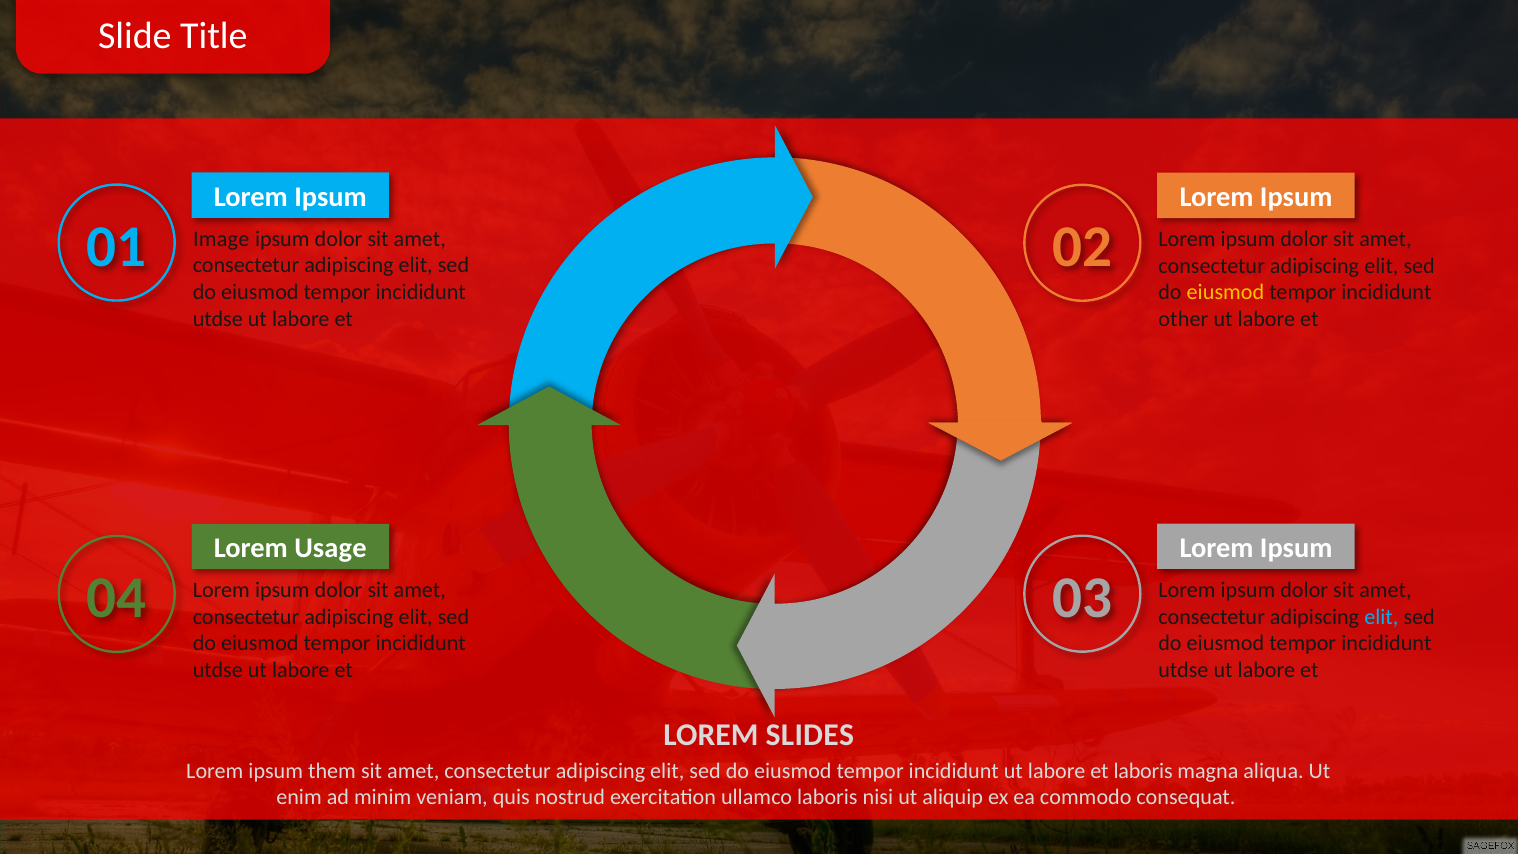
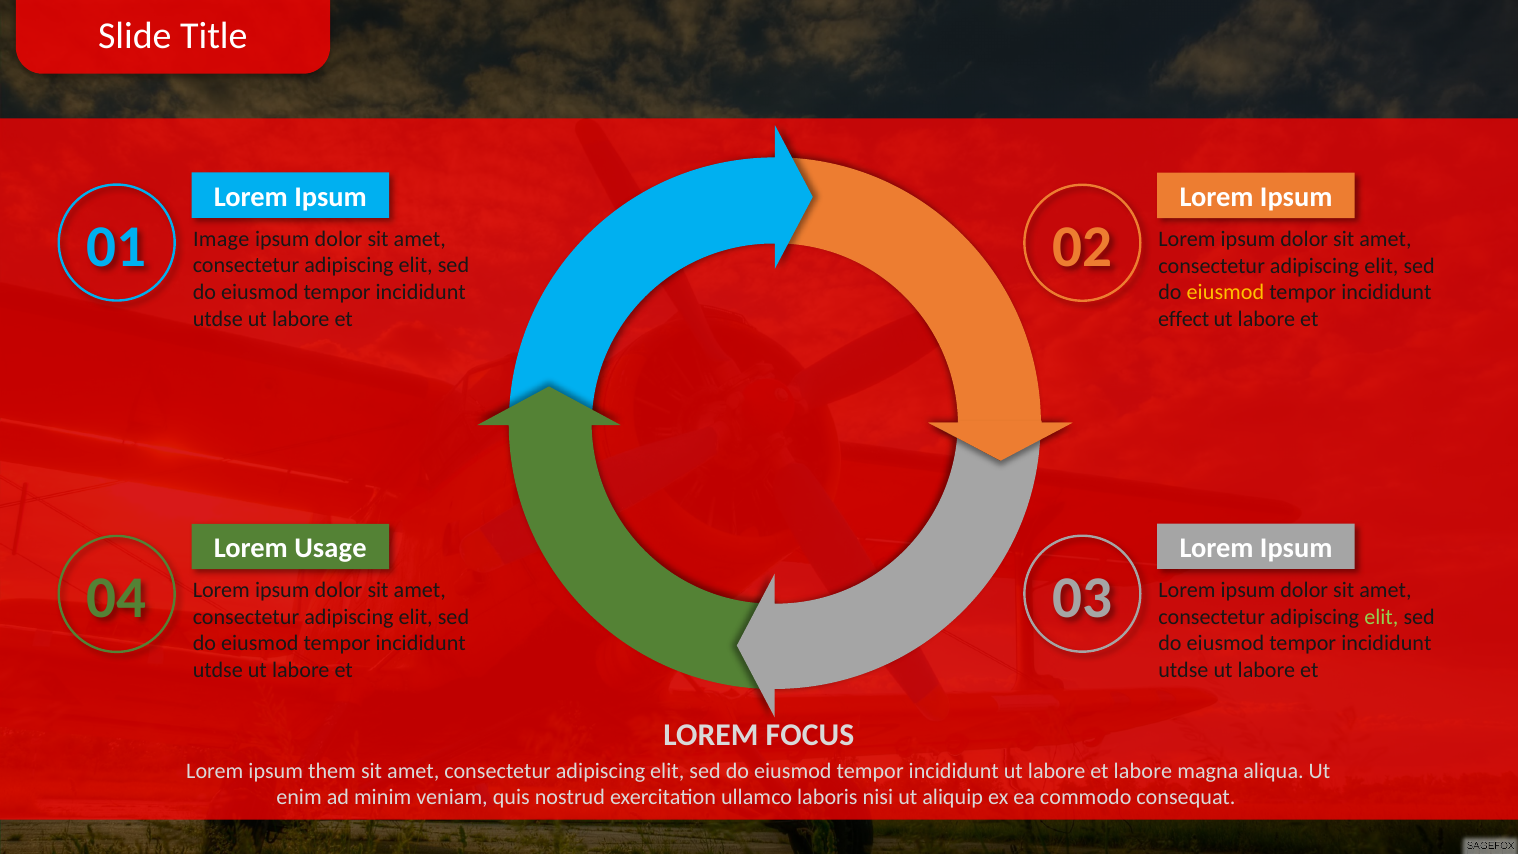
other: other -> effect
elit at (1381, 617) colour: light blue -> light green
SLIDES: SLIDES -> FOCUS
et laboris: laboris -> labore
